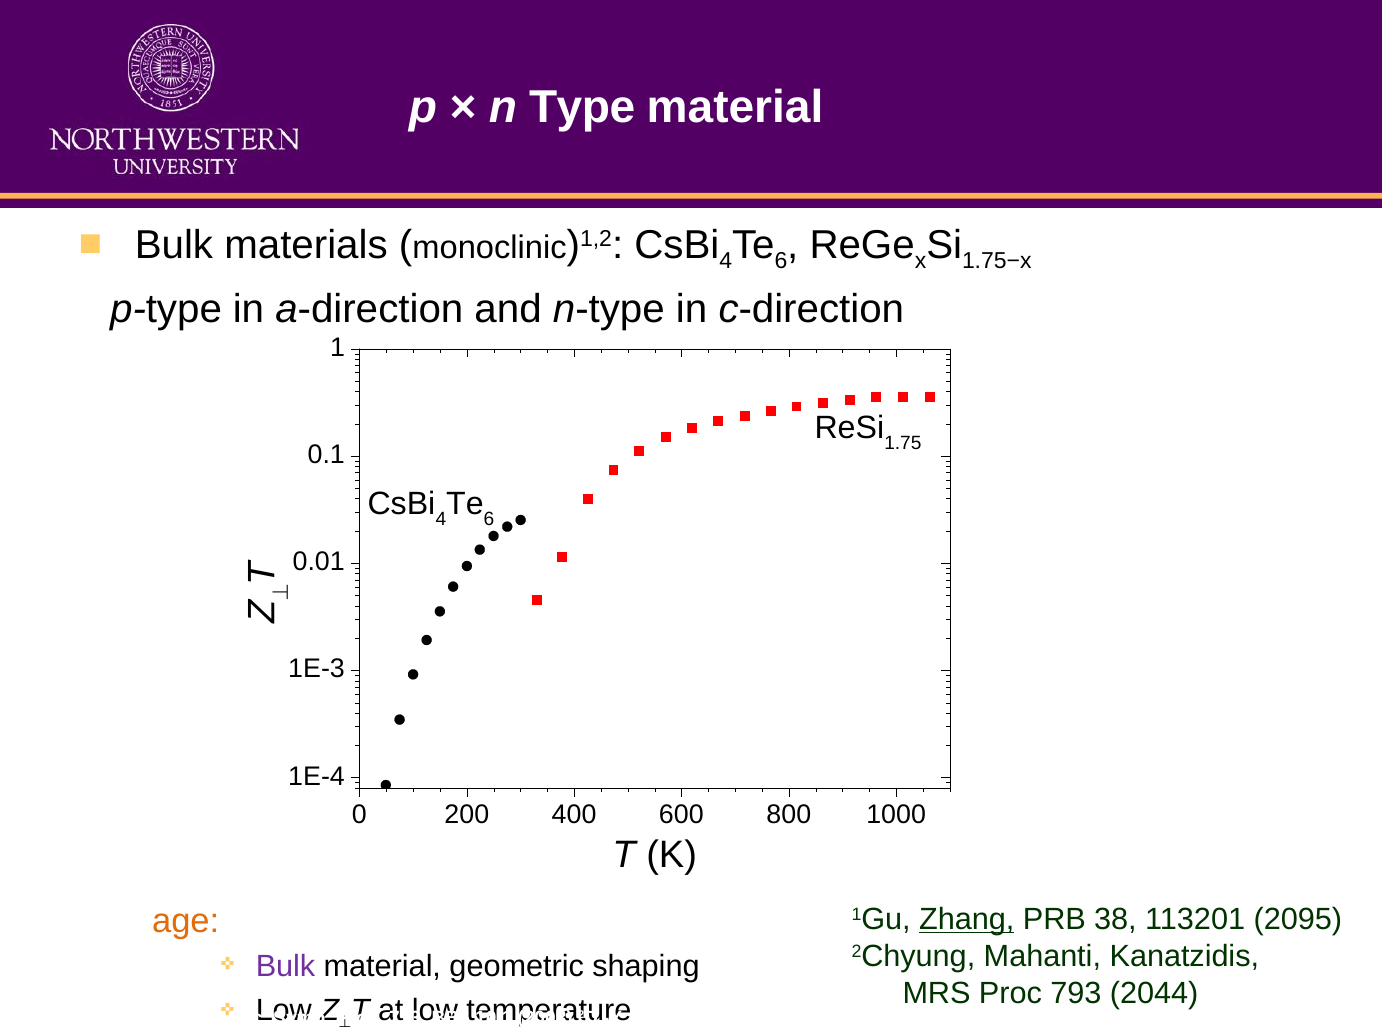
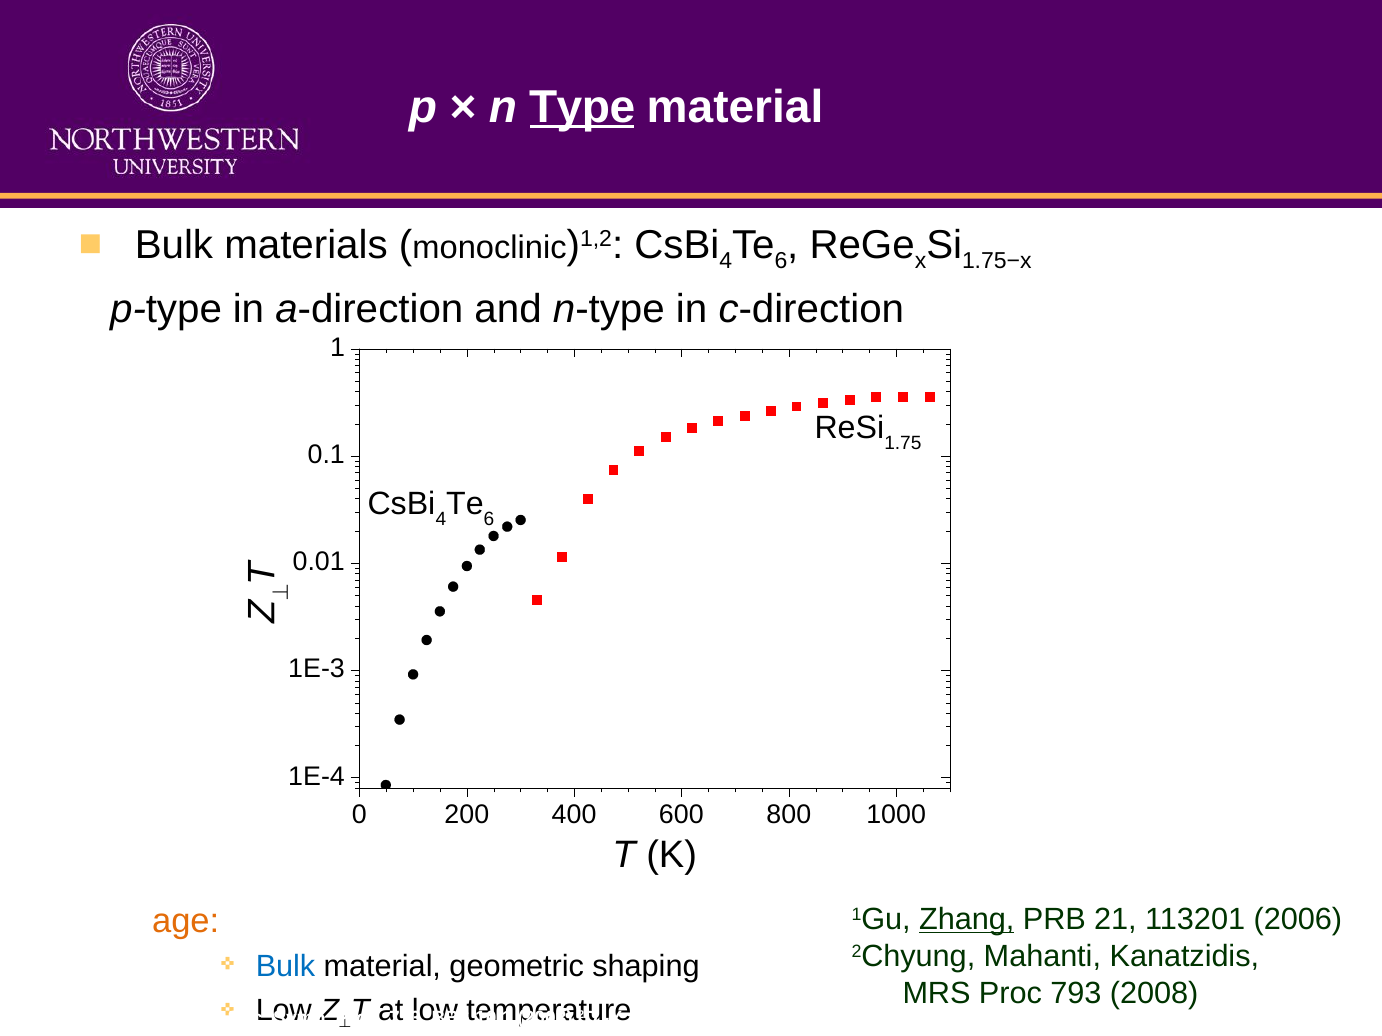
Type underline: none -> present
38: 38 -> 21
2095: 2095 -> 2006
Bulk at (286, 967) colour: purple -> blue
2044: 2044 -> 2008
91: 91 -> 44
